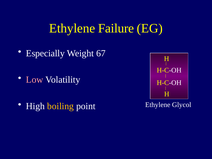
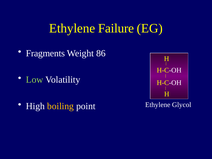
Especially: Especially -> Fragments
67: 67 -> 86
Low colour: pink -> light green
